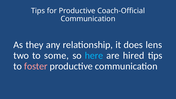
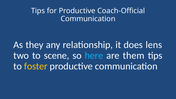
some: some -> scene
hired: hired -> them
foster colour: pink -> yellow
